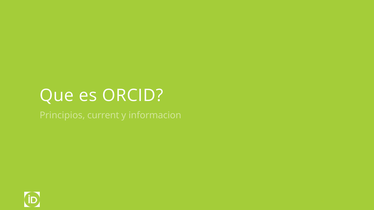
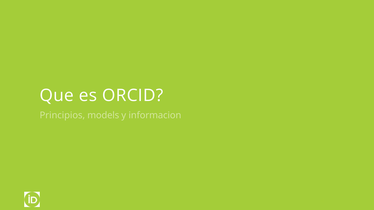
current: current -> models
